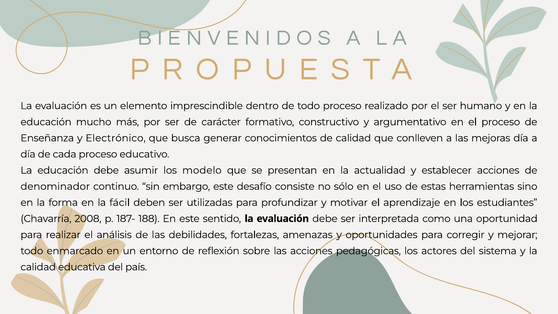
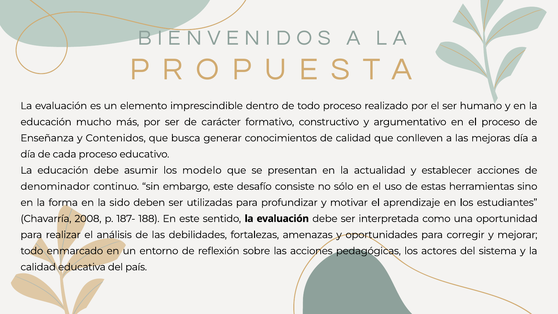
Electrónico: Electrónico -> Contenidos
fácil: fácil -> sido
